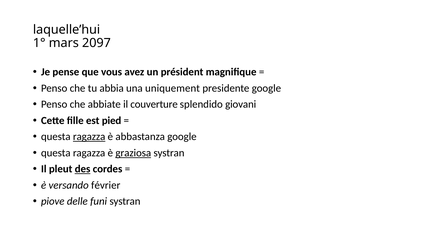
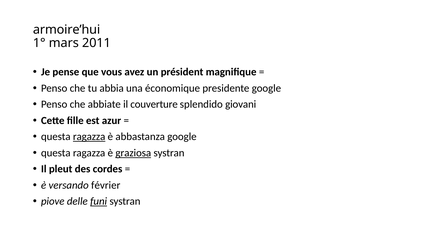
laquelle’hui: laquelle’hui -> armoire’hui
2097: 2097 -> 2011
uniquement: uniquement -> économique
pied: pied -> azur
des underline: present -> none
funi underline: none -> present
